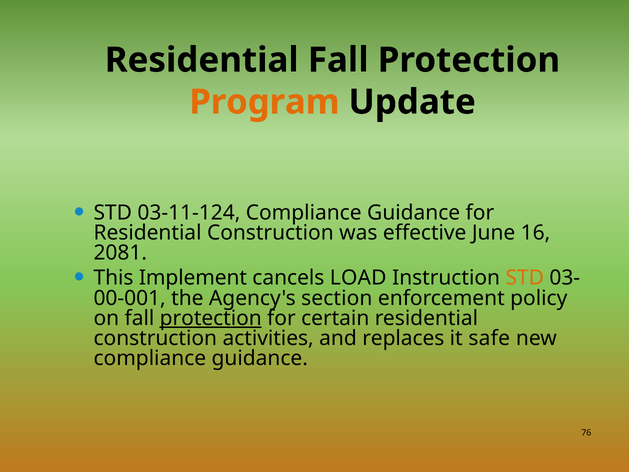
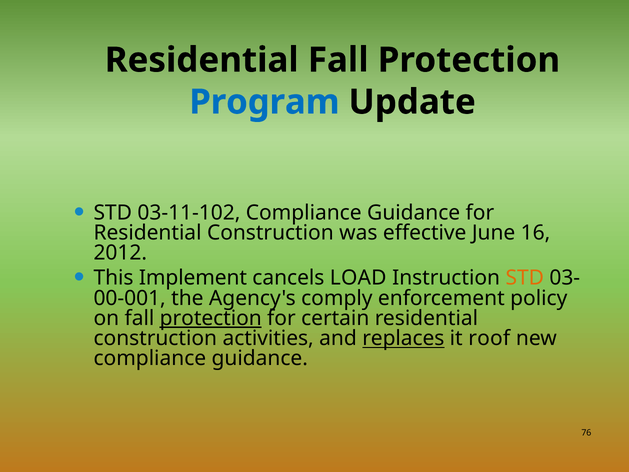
Program colour: orange -> blue
03-11-124: 03-11-124 -> 03-11-102
2081: 2081 -> 2012
section: section -> comply
replaces underline: none -> present
safe: safe -> roof
